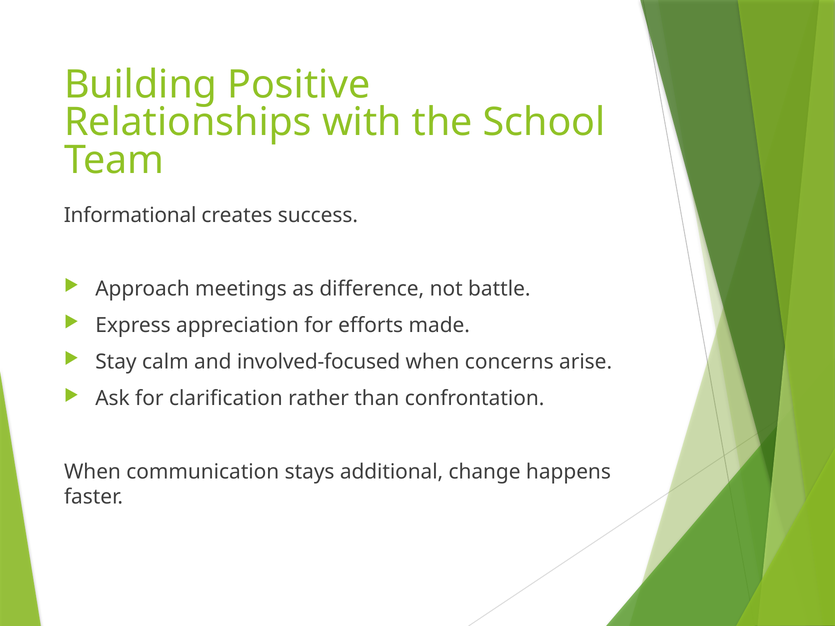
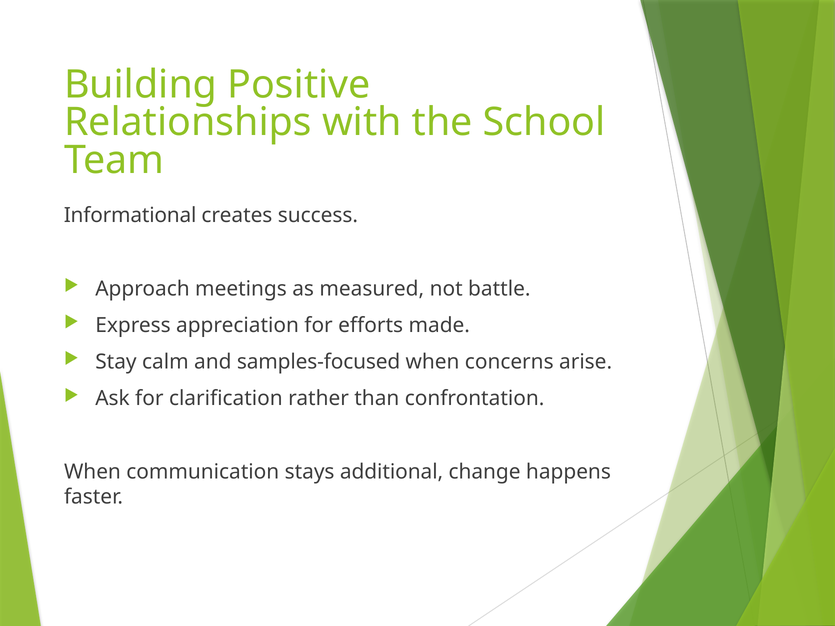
difference: difference -> measured
involved-focused: involved-focused -> samples-focused
